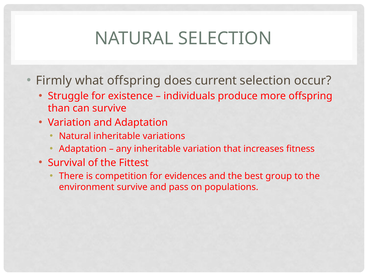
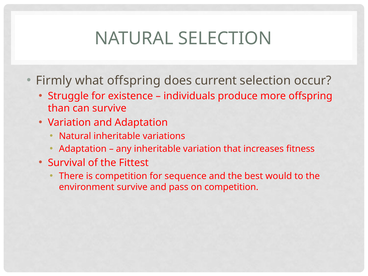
evidences: evidences -> sequence
group: group -> would
on populations: populations -> competition
